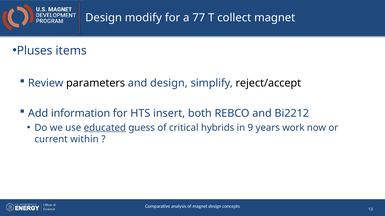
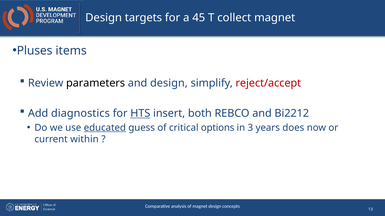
modify: modify -> targets
77: 77 -> 45
reject/accept colour: black -> red
information: information -> diagnostics
HTS underline: none -> present
hybrids: hybrids -> options
9: 9 -> 3
work: work -> does
